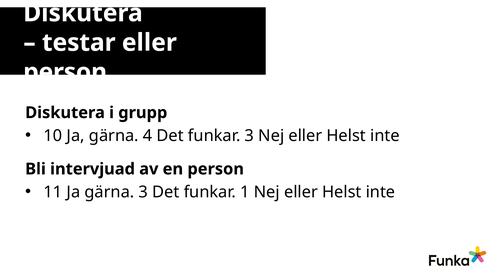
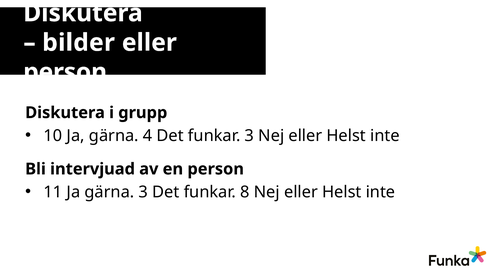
testar: testar -> bilder
1: 1 -> 8
